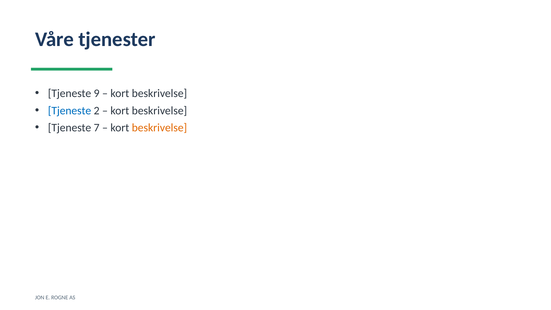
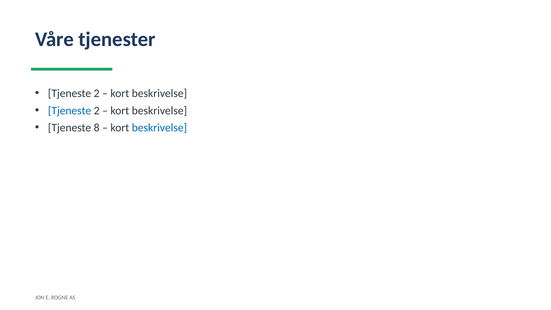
9 at (97, 93): 9 -> 2
7: 7 -> 8
beskrivelse at (159, 128) colour: orange -> blue
